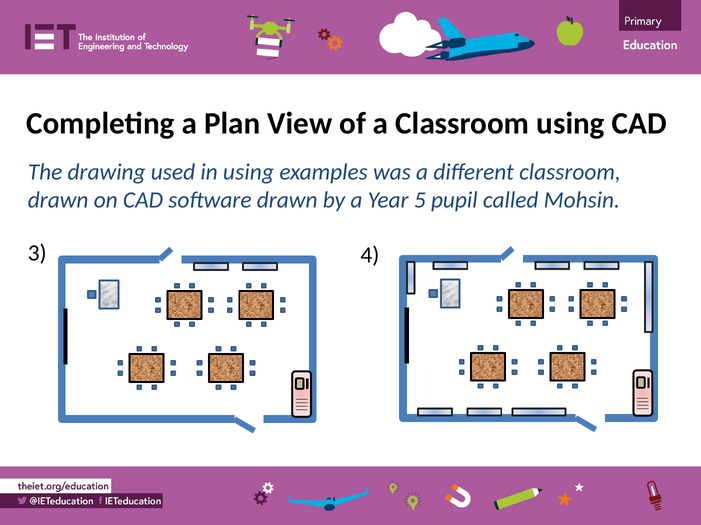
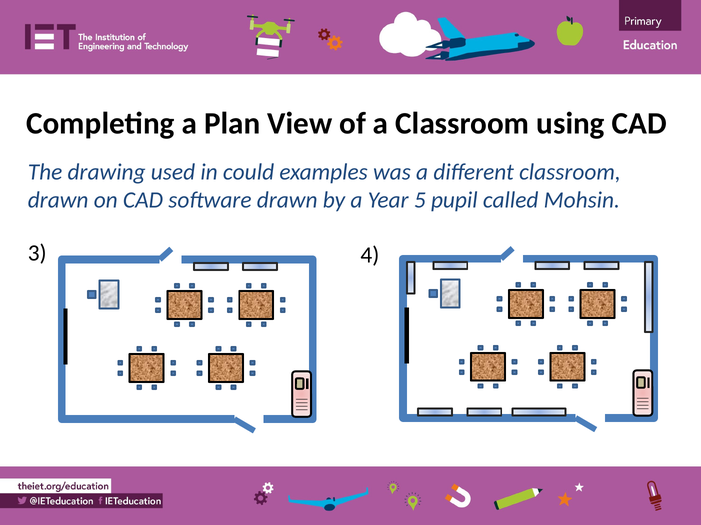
in using: using -> could
